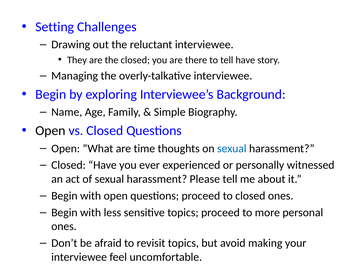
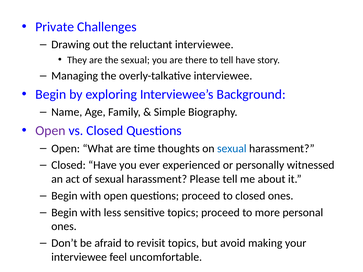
Setting: Setting -> Private
the closed: closed -> sexual
Open at (50, 131) colour: black -> purple
